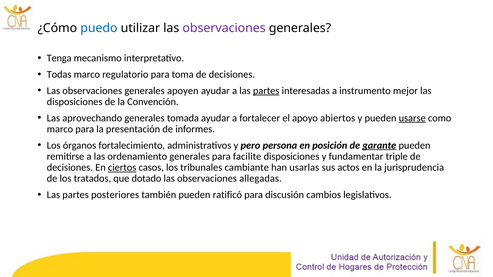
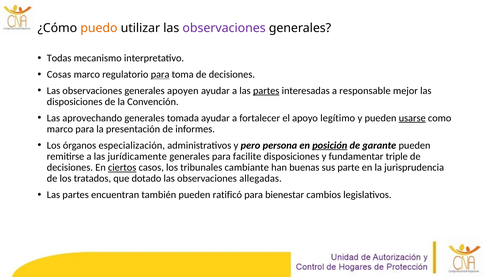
puedo colour: blue -> orange
Tenga: Tenga -> Todas
Todas: Todas -> Cosas
para at (160, 75) underline: none -> present
instrumento: instrumento -> responsable
abiertos: abiertos -> legítimo
fortalecimiento: fortalecimiento -> especialización
posición underline: none -> present
garante underline: present -> none
ordenamiento: ordenamiento -> jurídicamente
usarlas: usarlas -> buenas
actos: actos -> parte
posteriores: posteriores -> encuentran
discusión: discusión -> bienestar
